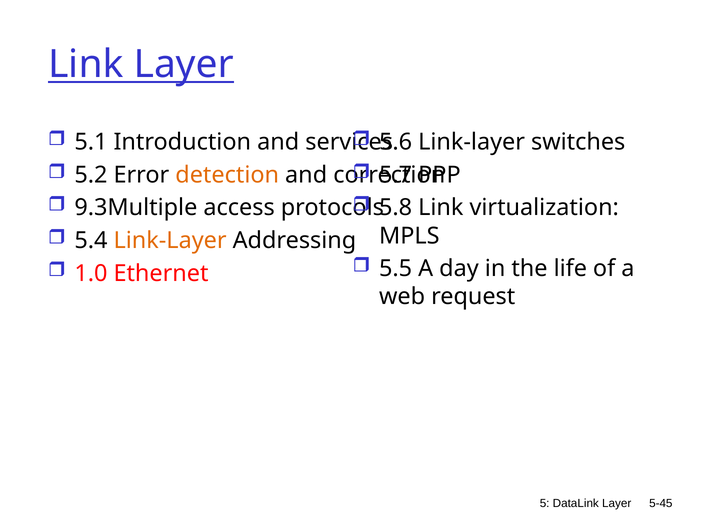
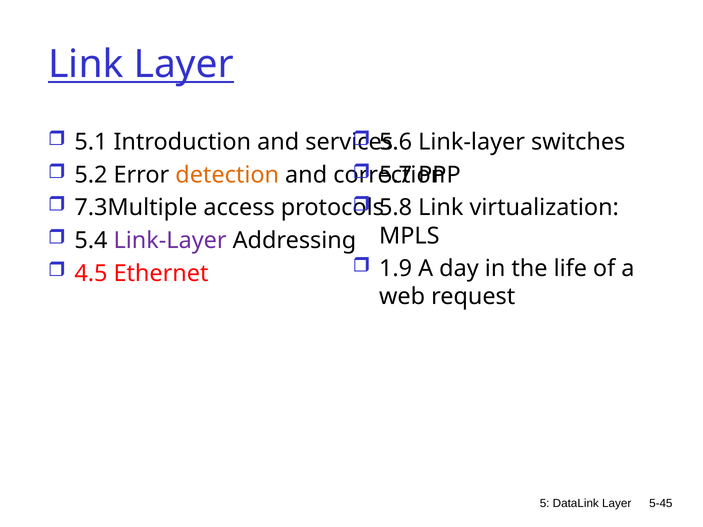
9.3Multiple: 9.3Multiple -> 7.3Multiple
Link-Layer at (170, 241) colour: orange -> purple
5.5: 5.5 -> 1.9
1.0: 1.0 -> 4.5
